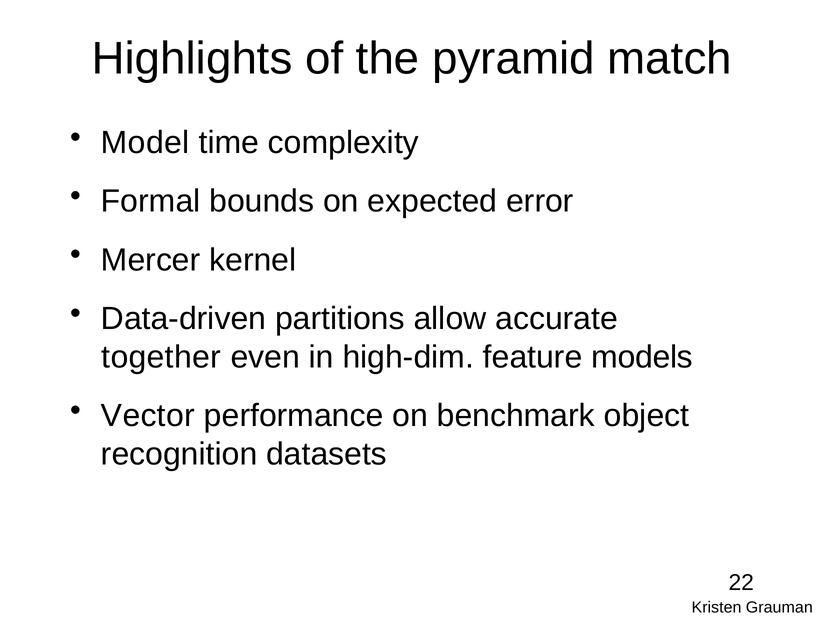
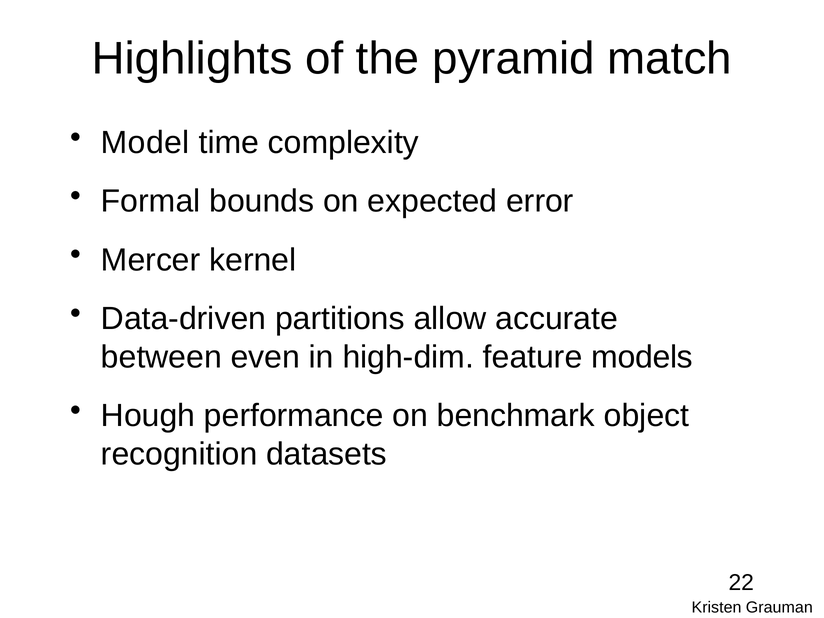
together: together -> between
Vector: Vector -> Hough
